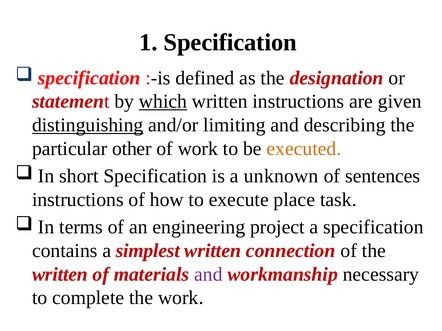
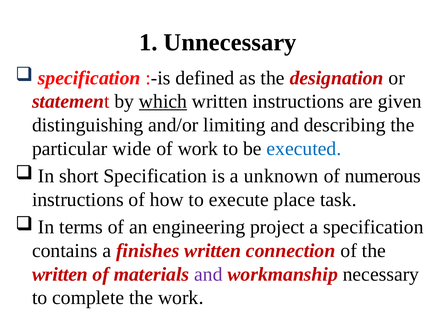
1 Specification: Specification -> Unnecessary
distinguishing underline: present -> none
other: other -> wide
executed colour: orange -> blue
sentences: sentences -> numerous
simplest: simplest -> finishes
